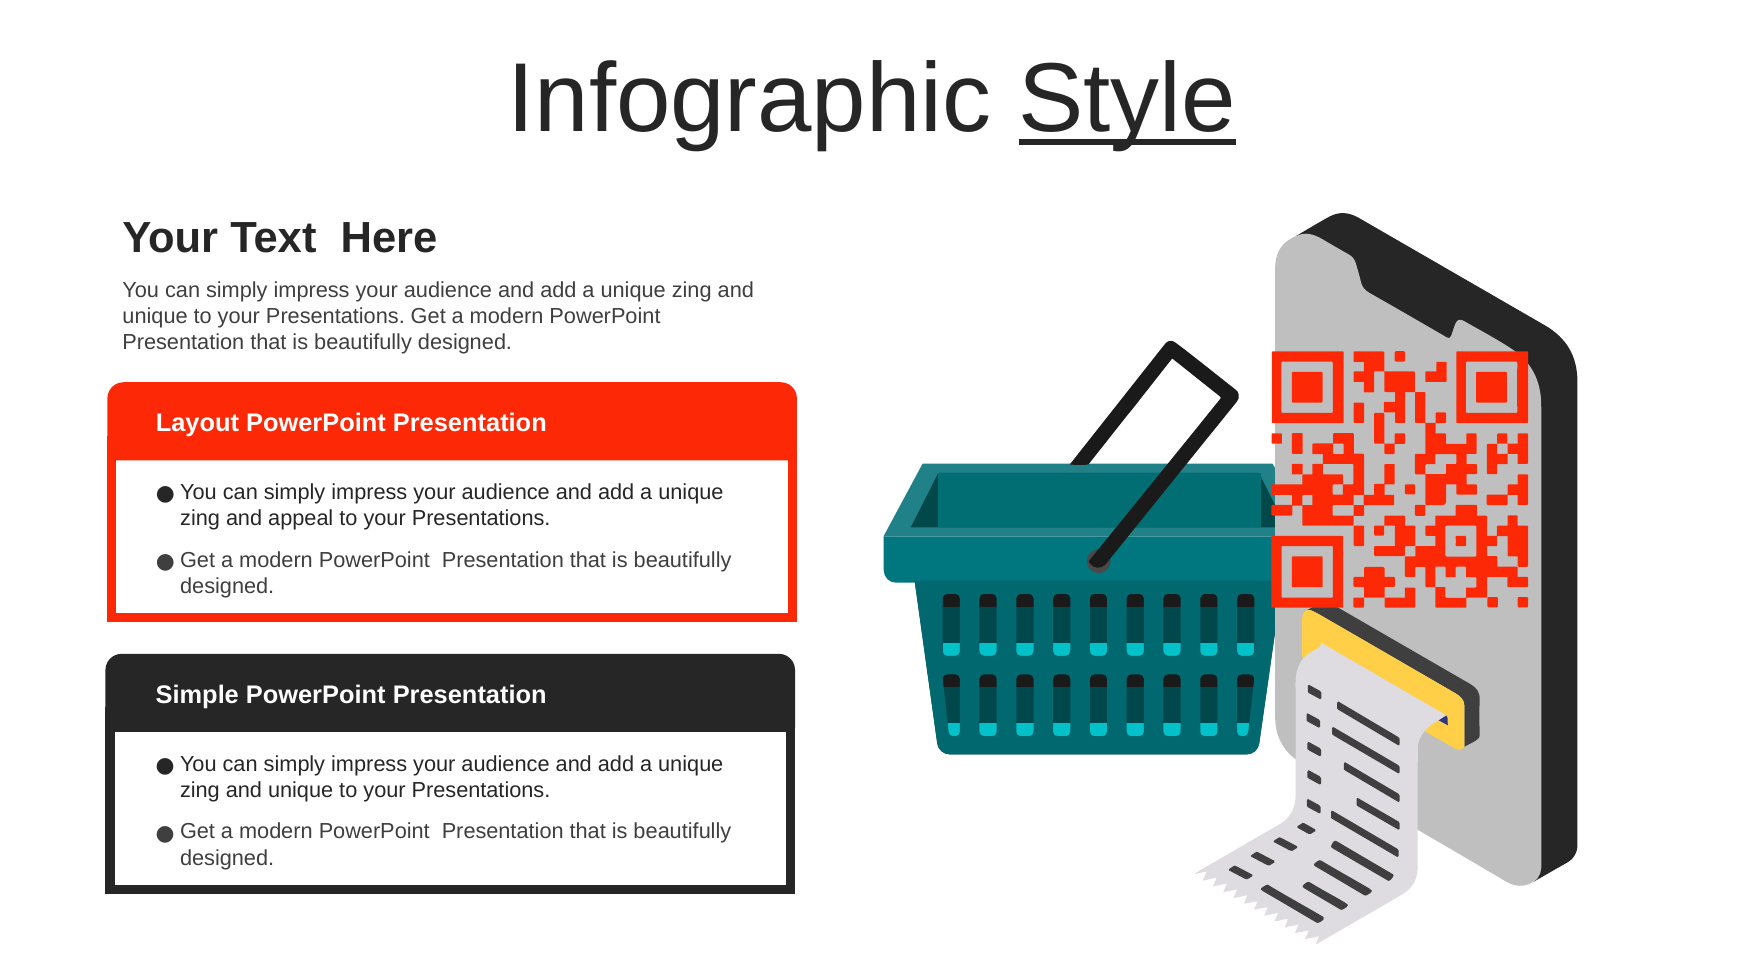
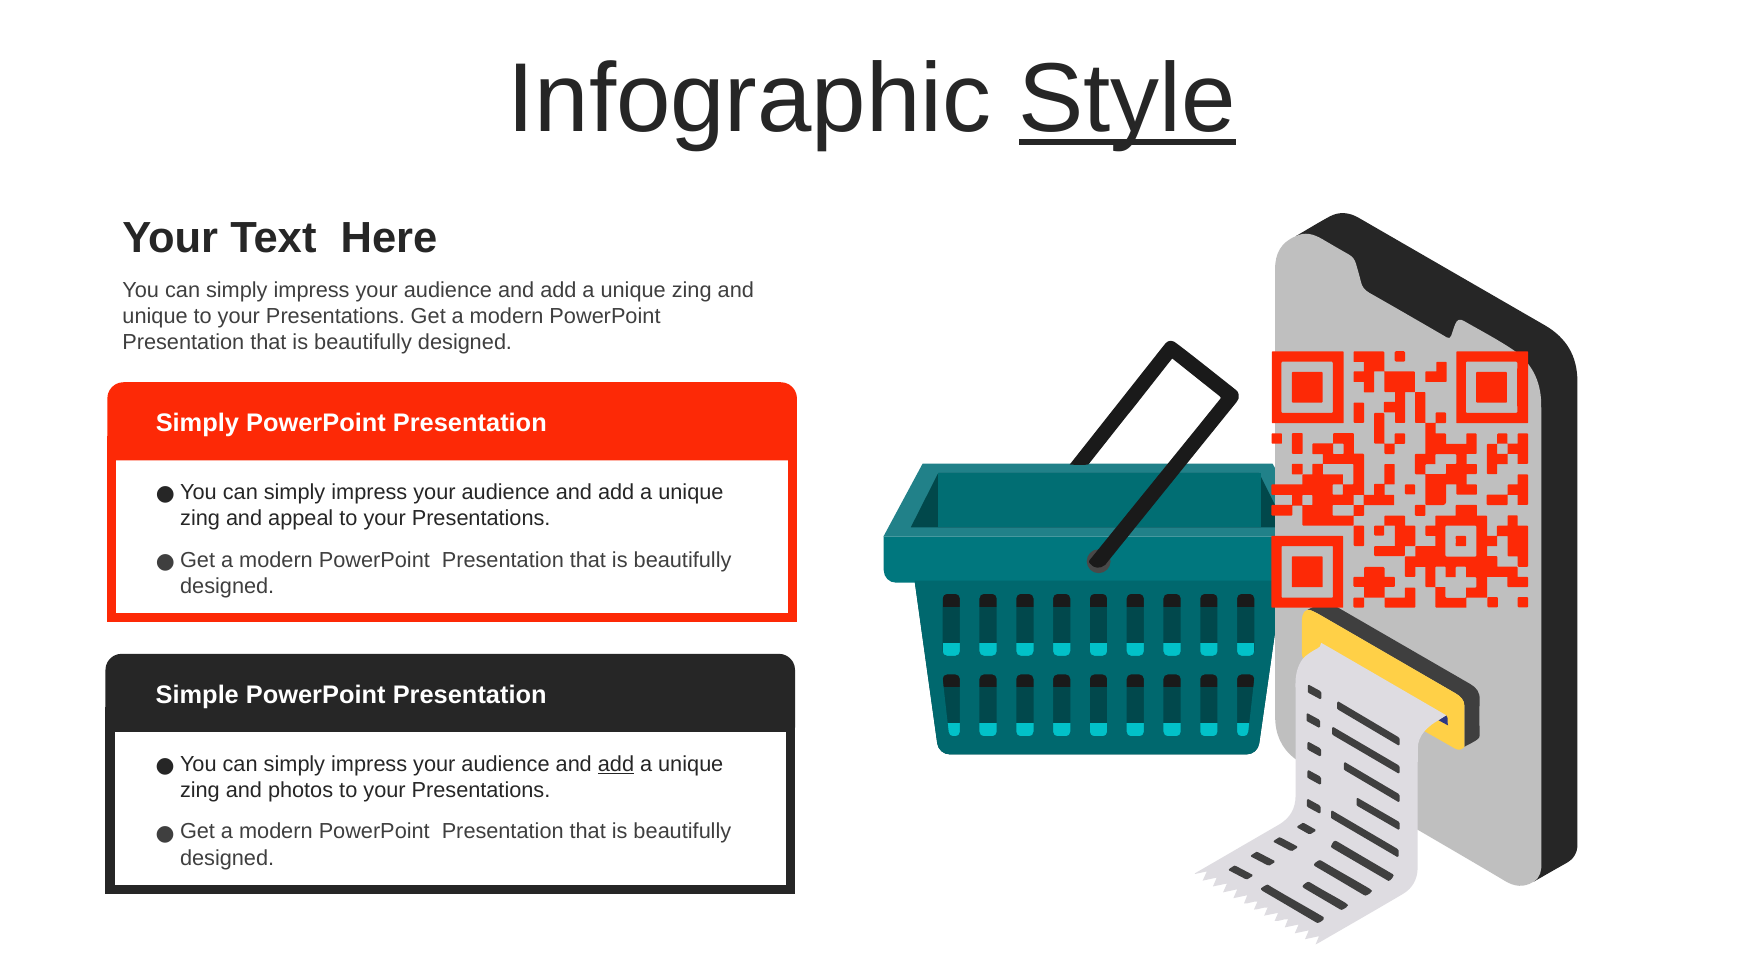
Layout at (197, 423): Layout -> Simply
add at (616, 764) underline: none -> present
unique at (301, 790): unique -> photos
